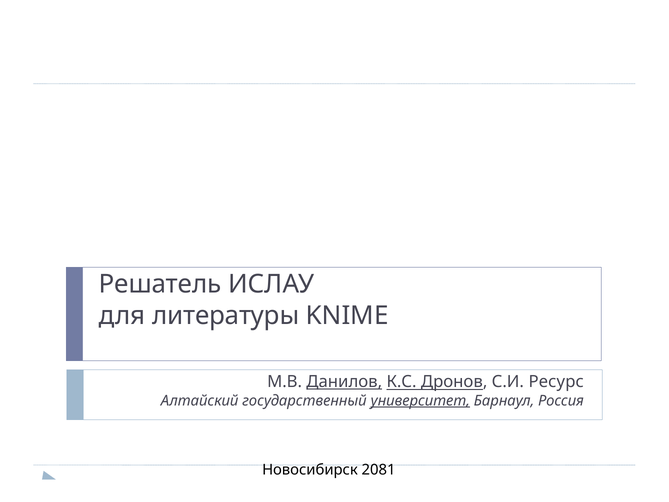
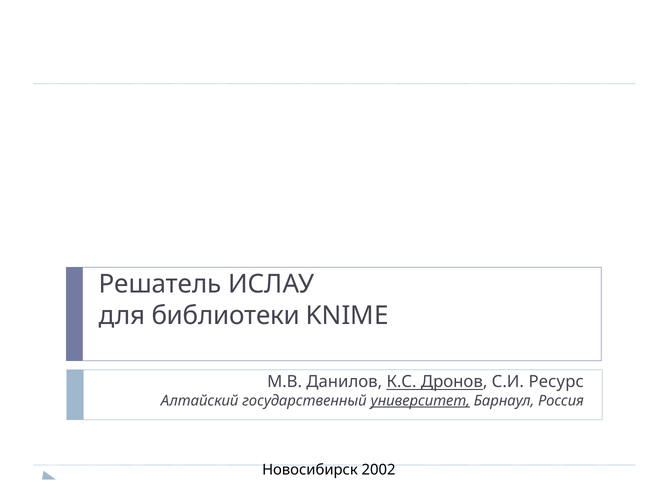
литературы: литературы -> библиотеки
Данилов underline: present -> none
2081: 2081 -> 2002
